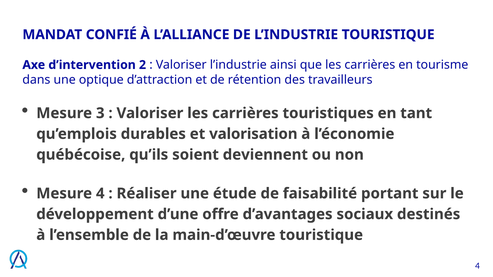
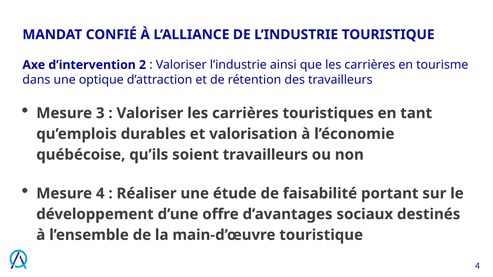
soient deviennent: deviennent -> travailleurs
